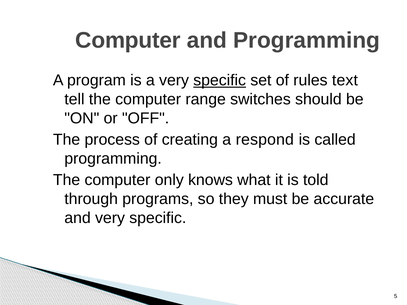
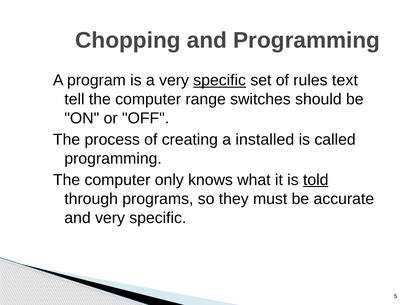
Computer at (128, 41): Computer -> Chopping
respond: respond -> installed
told underline: none -> present
